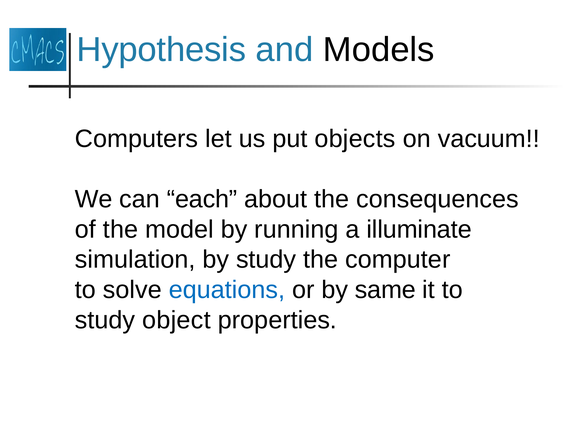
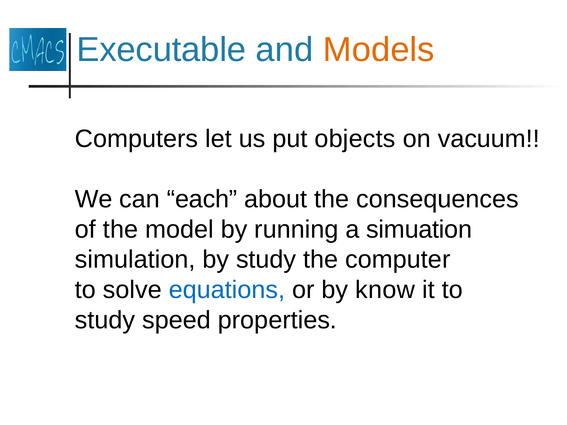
Hypothesis: Hypothesis -> Executable
Models colour: black -> orange
illuminate: illuminate -> simuation
same: same -> know
object: object -> speed
